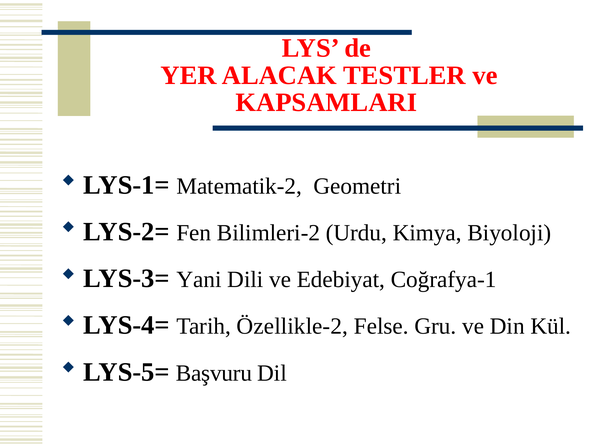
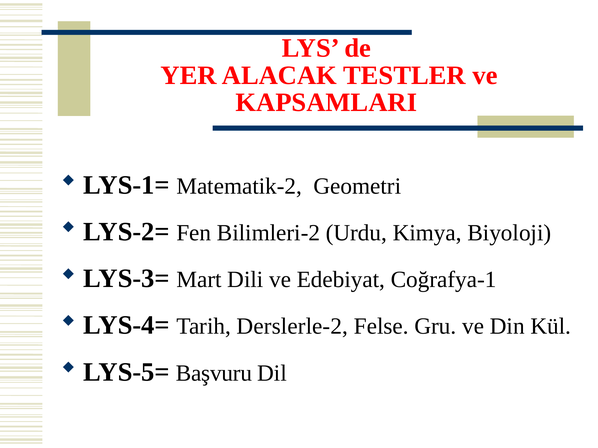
Yani: Yani -> Mart
Özellikle-2: Özellikle-2 -> Derslerle-2
